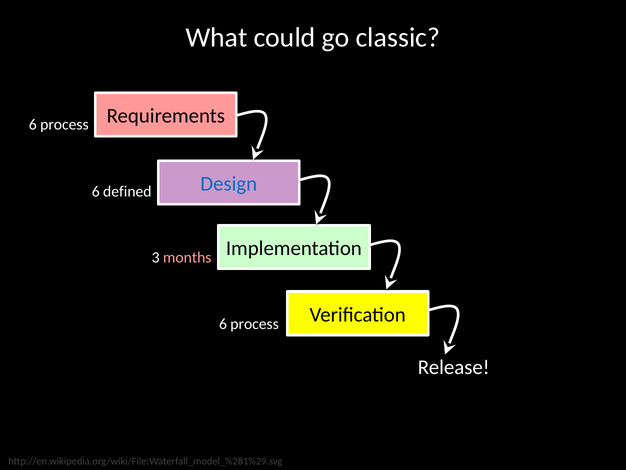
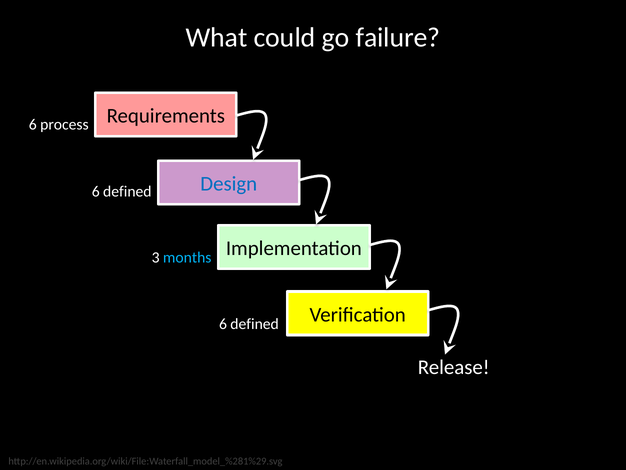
classic: classic -> failure
months colour: pink -> light blue
process at (255, 324): process -> defined
